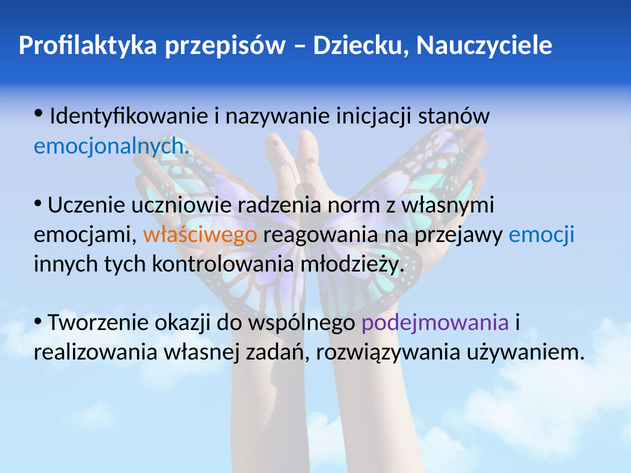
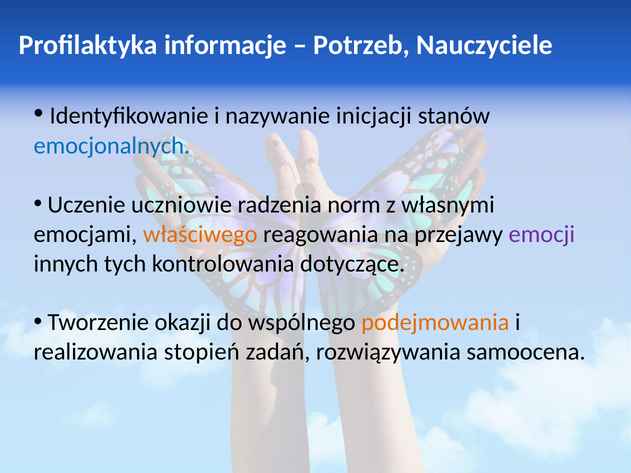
przepisów: przepisów -> informacje
Dziecku: Dziecku -> Potrzeb
emocji colour: blue -> purple
młodzieży: młodzieży -> dotyczące
podejmowania colour: purple -> orange
własnej: własnej -> stopień
używaniem: używaniem -> samoocena
